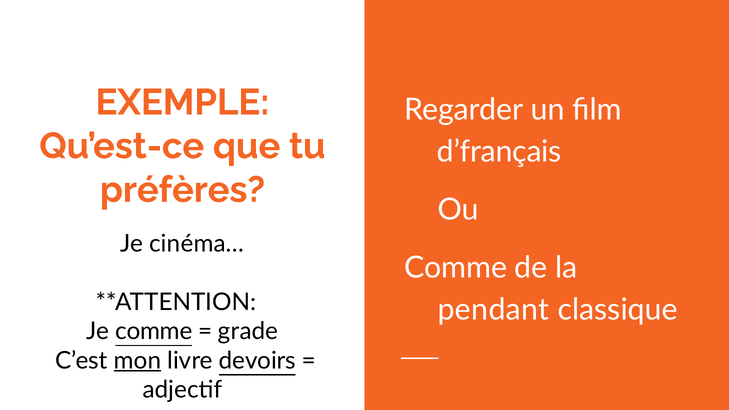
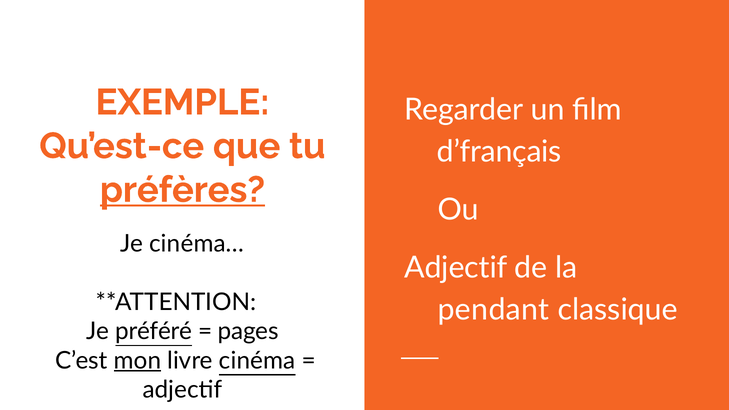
préfères underline: none -> present
Comme at (456, 268): Comme -> Adjectif
Je comme: comme -> préféré
grade: grade -> pages
devoirs: devoirs -> cinéma
